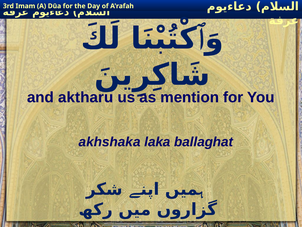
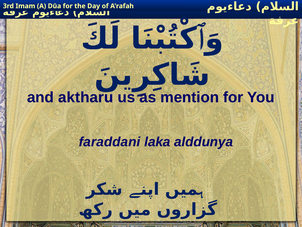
akhshaka: akhshaka -> faraddani
ballaghat: ballaghat -> alddunya
